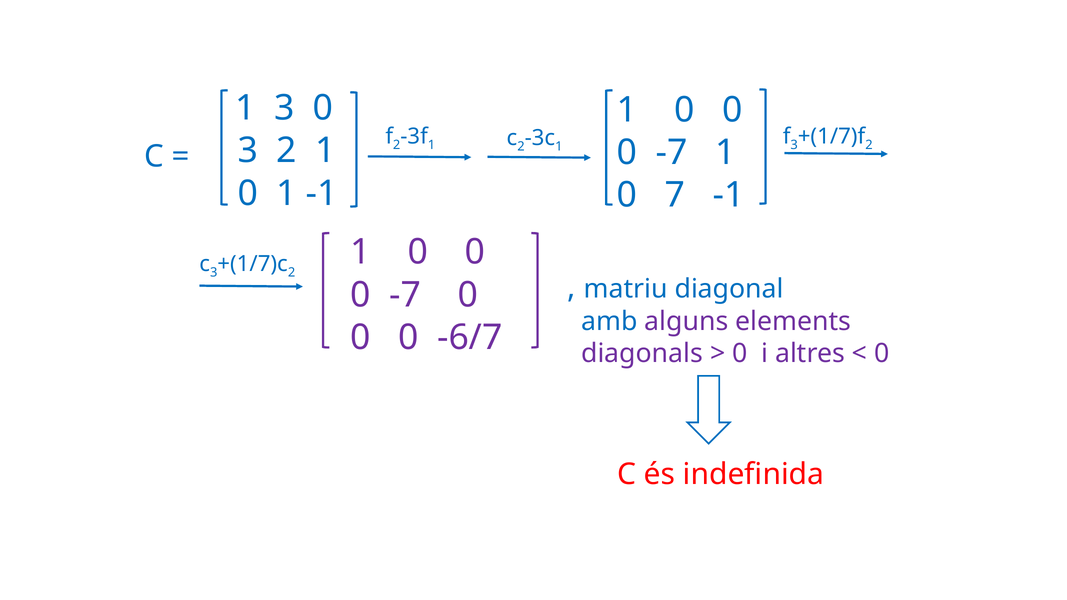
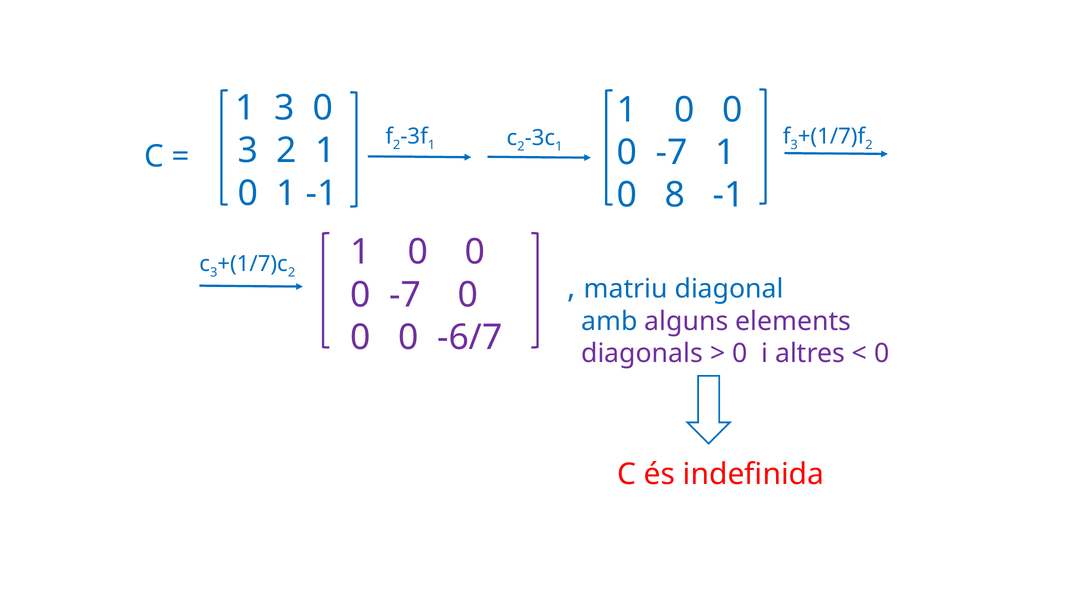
7: 7 -> 8
